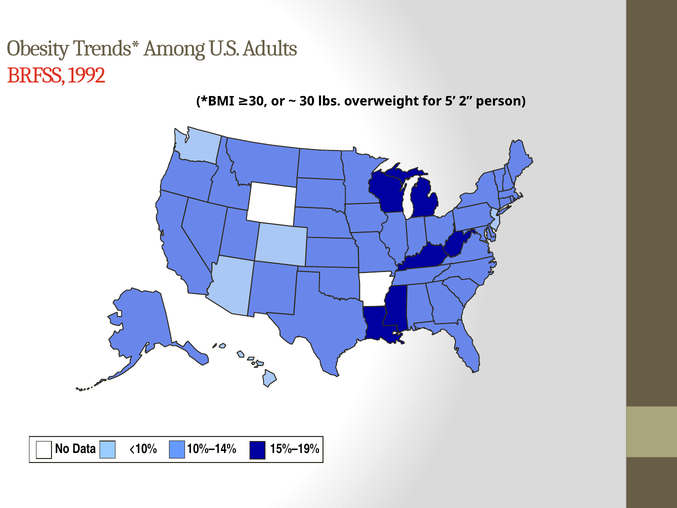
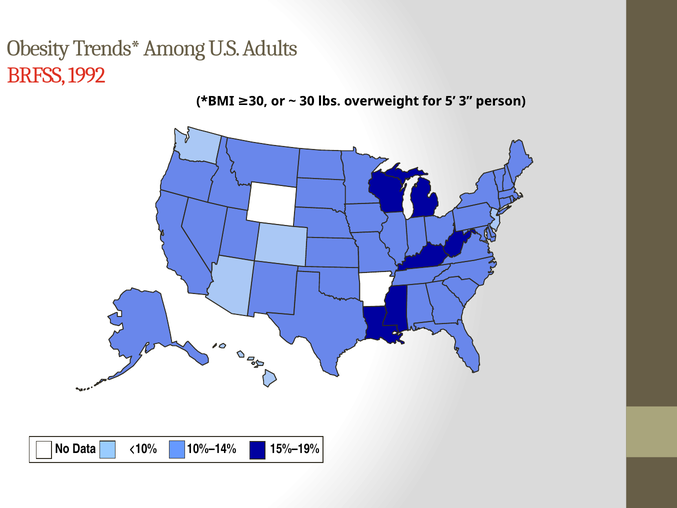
2: 2 -> 3
